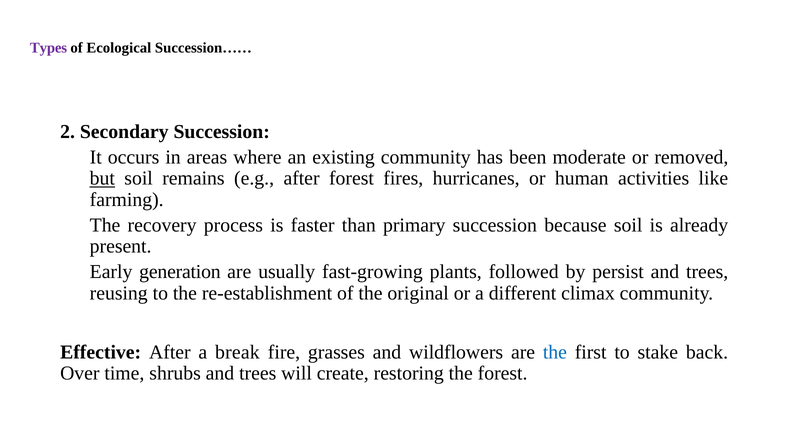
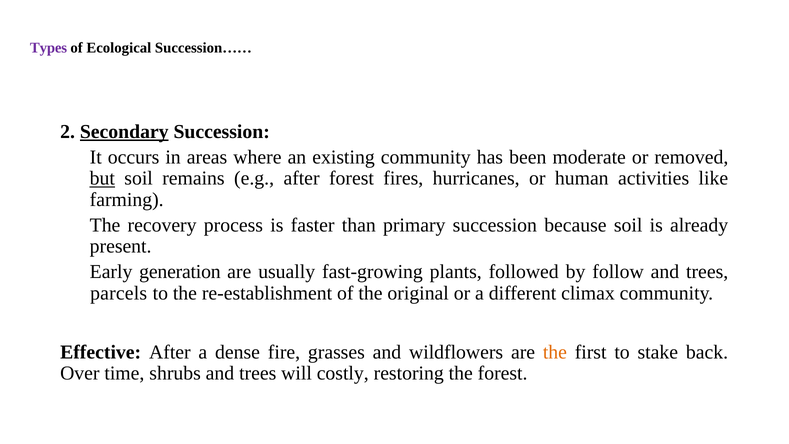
Secondary underline: none -> present
persist: persist -> follow
reusing: reusing -> parcels
break: break -> dense
the at (555, 352) colour: blue -> orange
create: create -> costly
